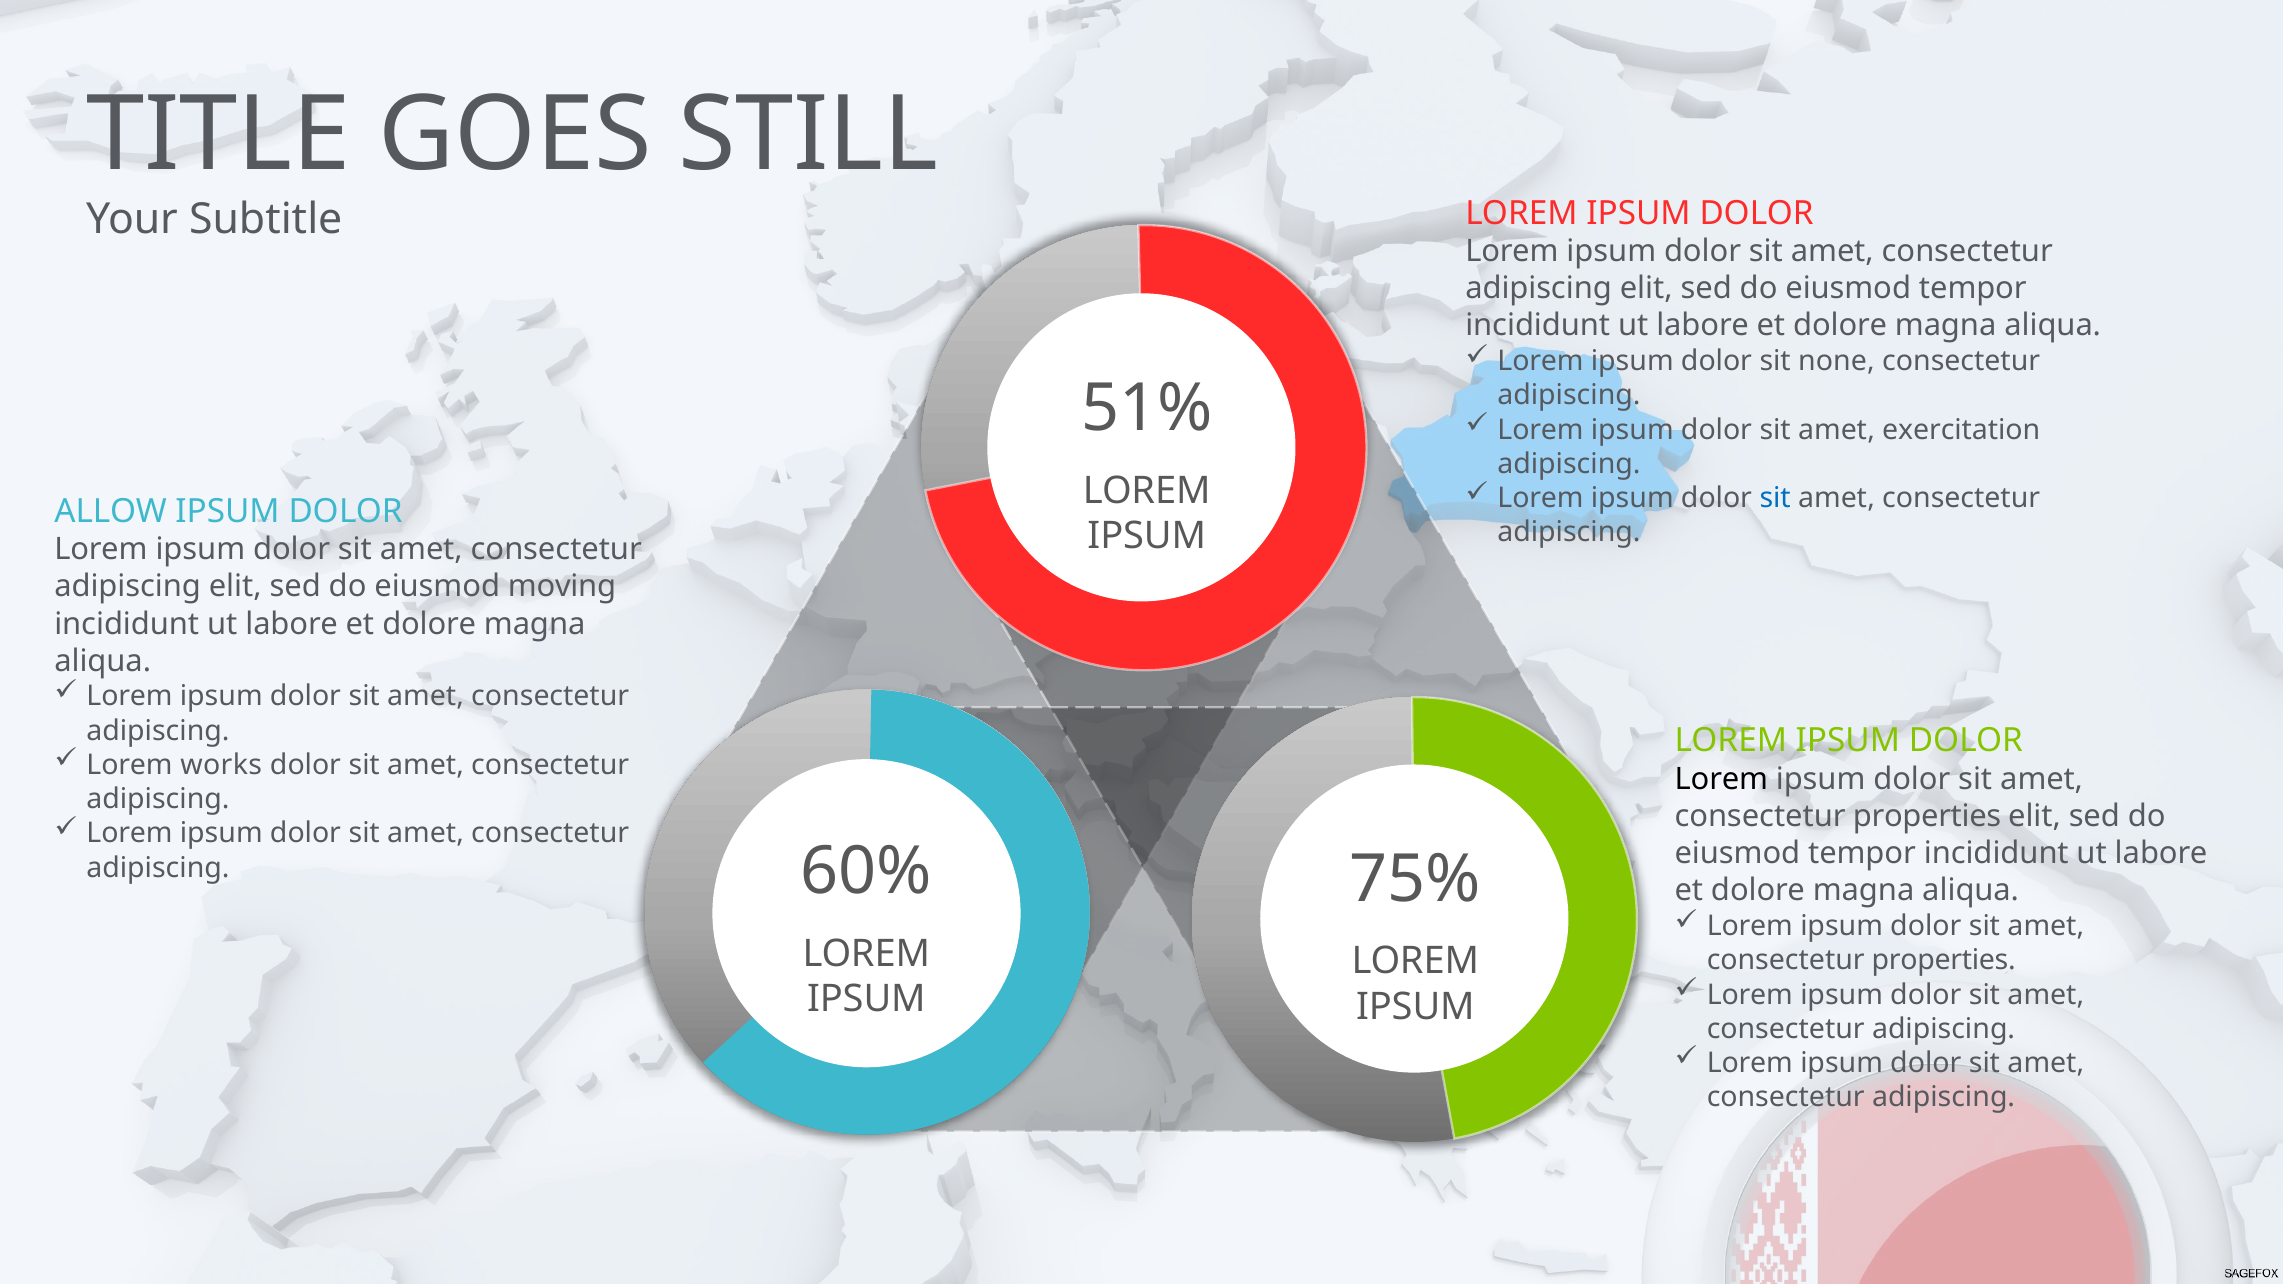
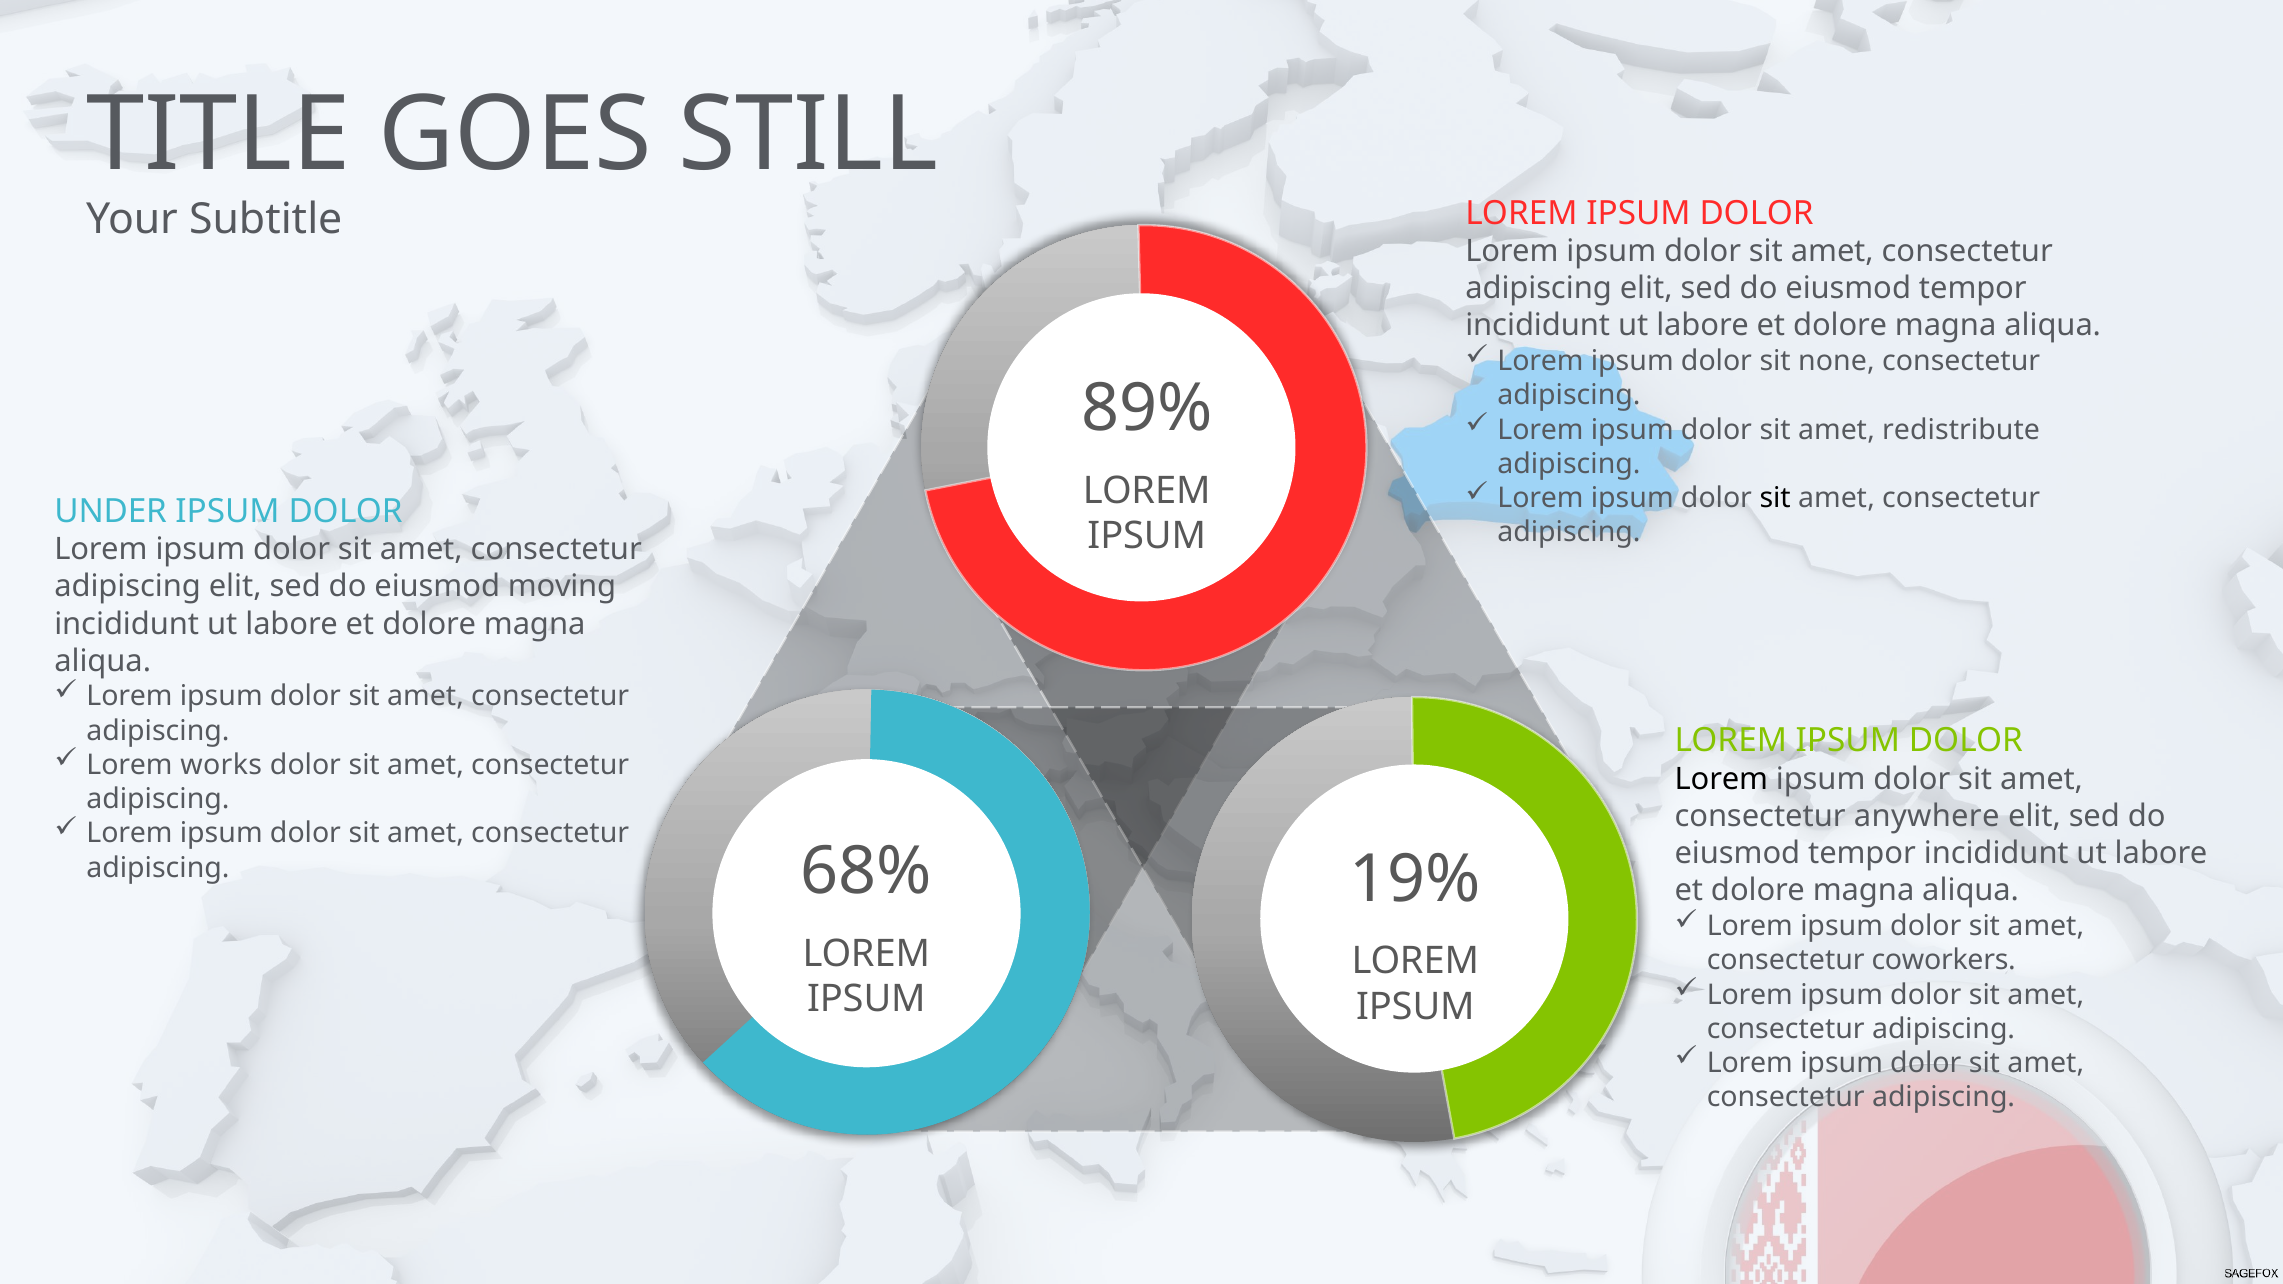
51%: 51% -> 89%
exercitation: exercitation -> redistribute
sit at (1775, 498) colour: blue -> black
ALLOW: ALLOW -> UNDER
properties at (1927, 817): properties -> anywhere
60%: 60% -> 68%
75%: 75% -> 19%
properties at (1944, 961): properties -> coworkers
